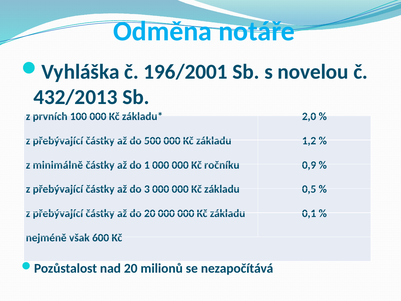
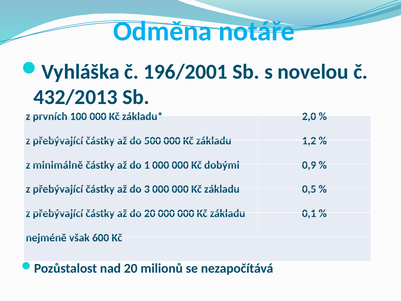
ročníku: ročníku -> dobými
